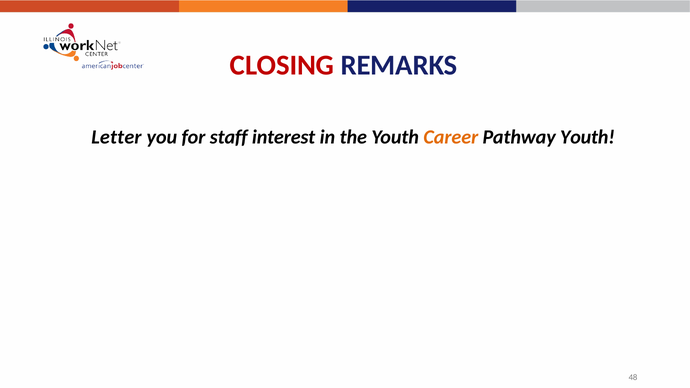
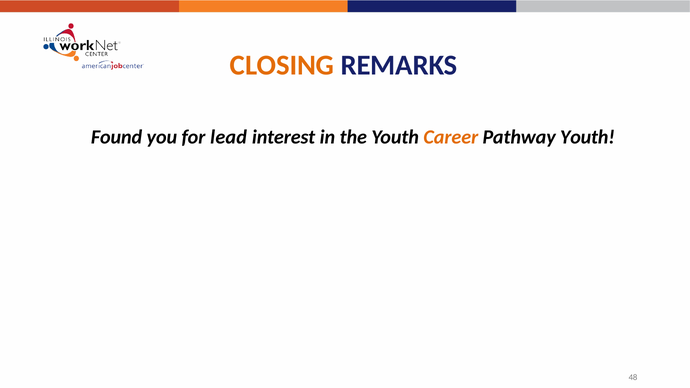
CLOSING colour: red -> orange
Letter: Letter -> Found
staff: staff -> lead
